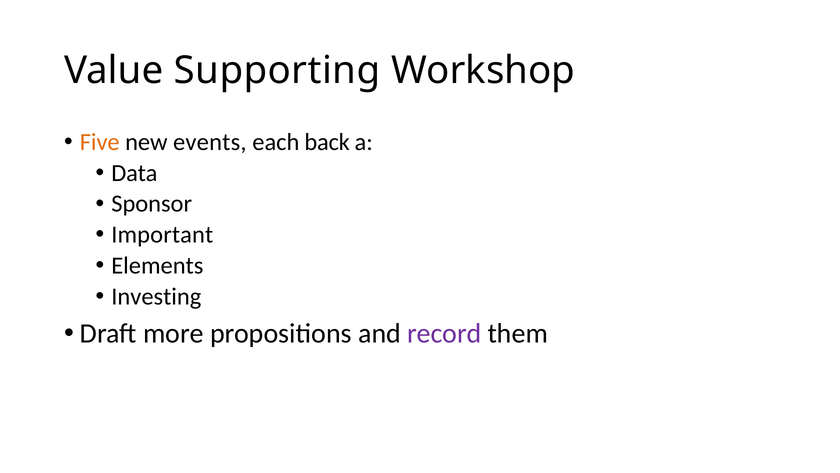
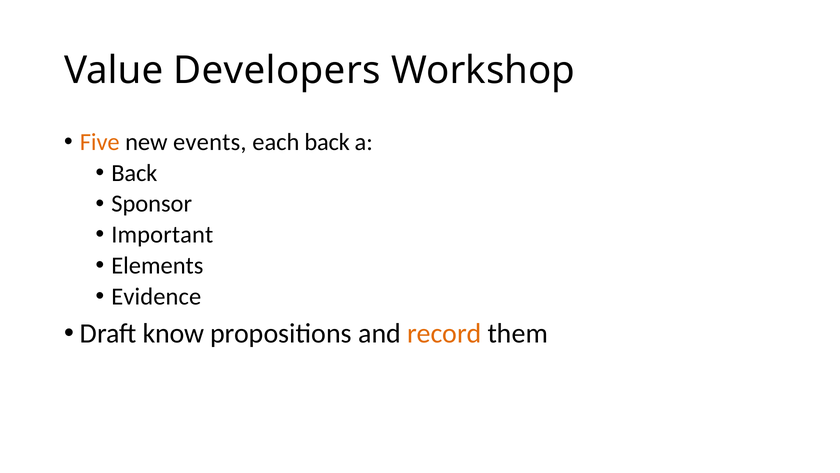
Supporting: Supporting -> Developers
Data at (134, 173): Data -> Back
Investing: Investing -> Evidence
more: more -> know
record colour: purple -> orange
